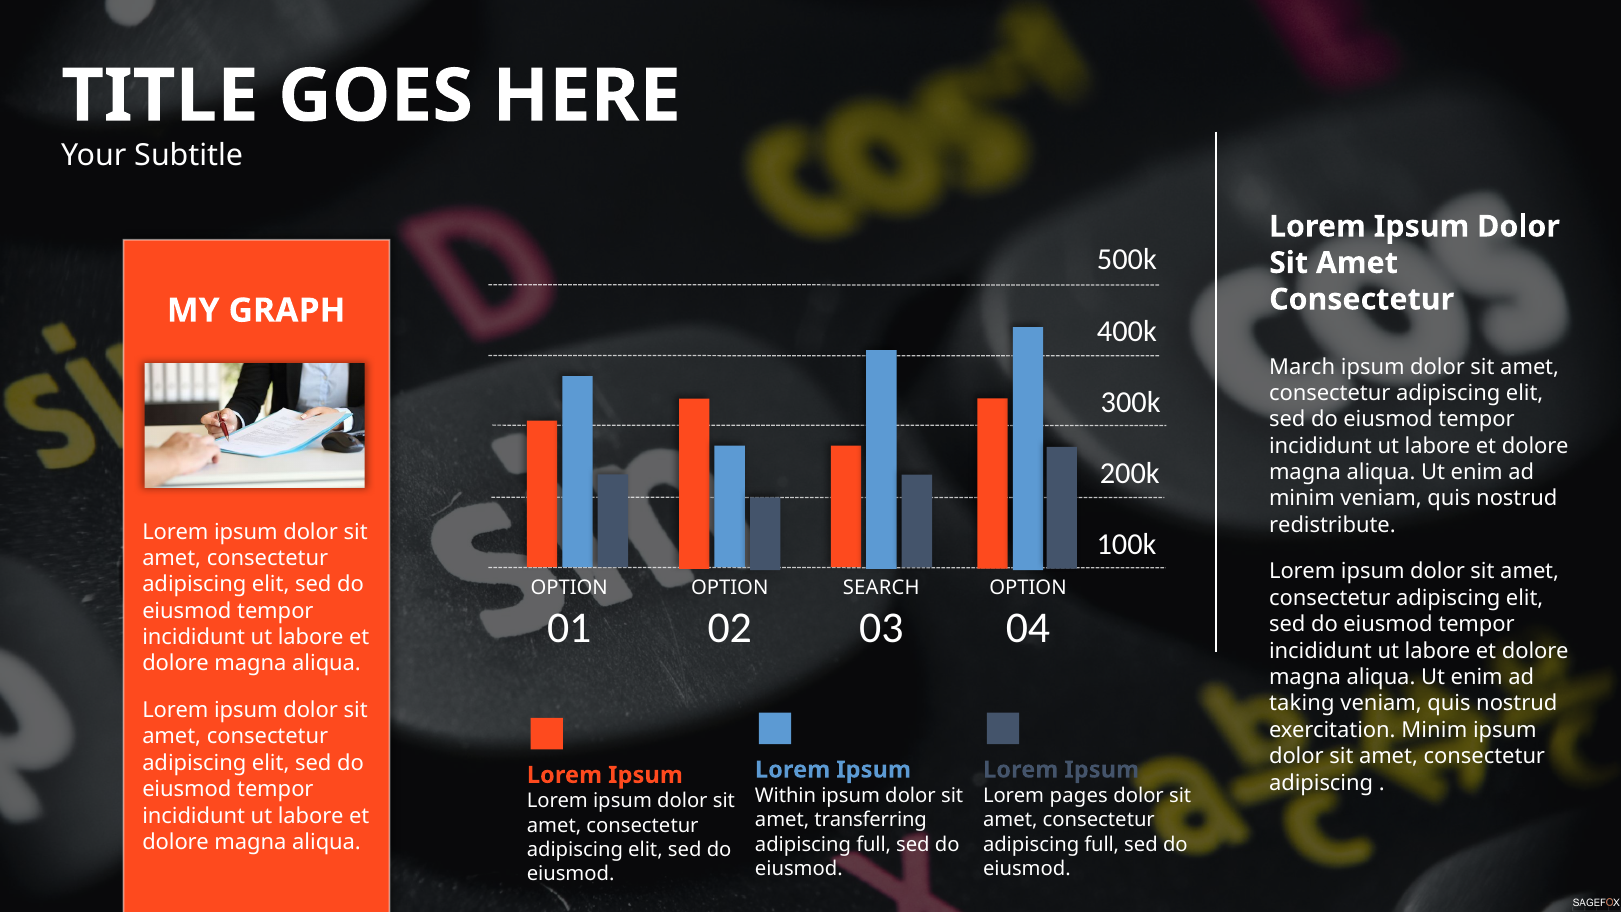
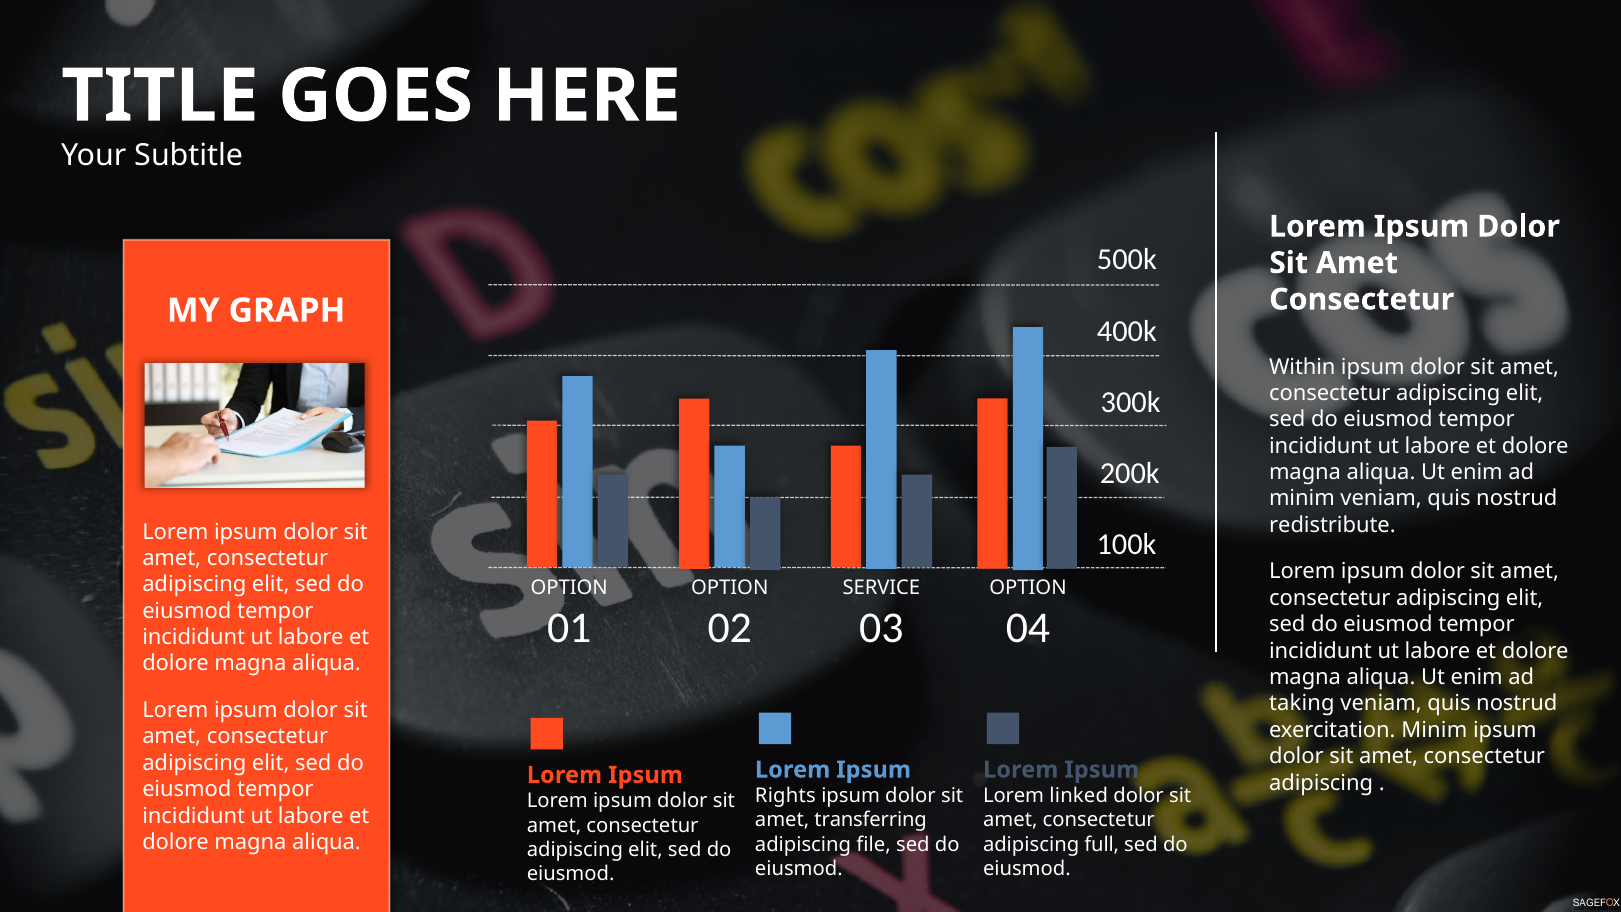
March: March -> Within
SEARCH: SEARCH -> SERVICE
Within: Within -> Rights
pages: pages -> linked
full at (874, 844): full -> file
